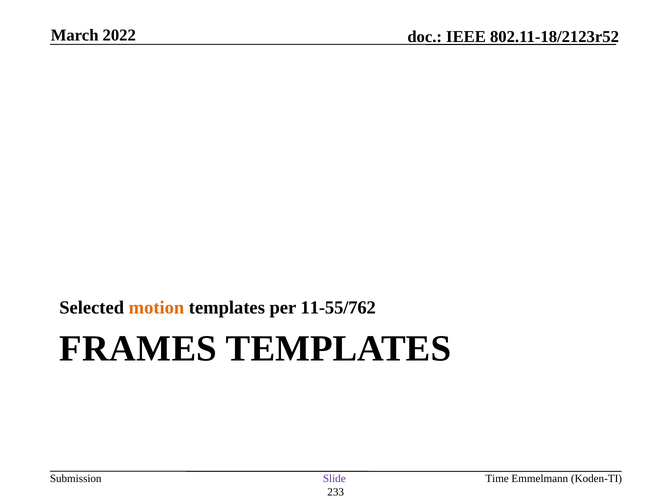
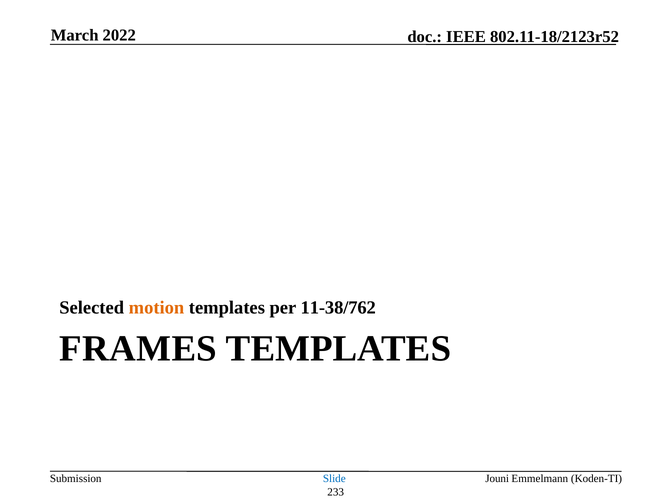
11-55/762: 11-55/762 -> 11-38/762
Slide colour: purple -> blue
Time: Time -> Jouni
